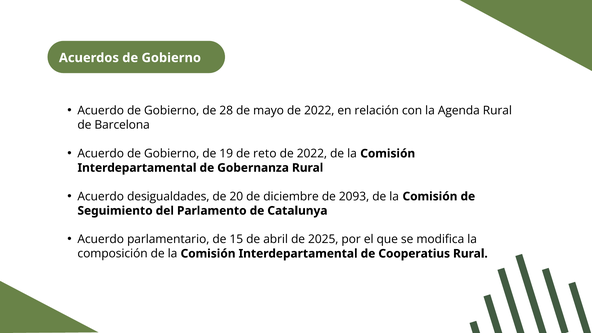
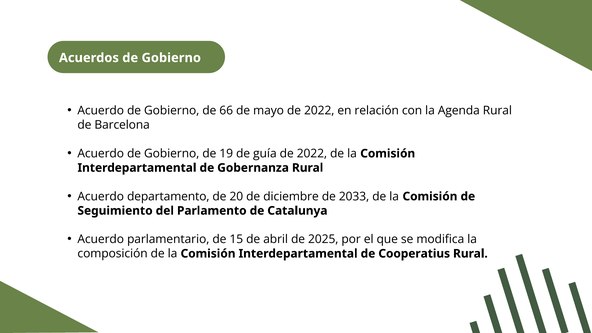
28: 28 -> 66
reto: reto -> guía
desigualdades: desigualdades -> departamento
2093: 2093 -> 2033
